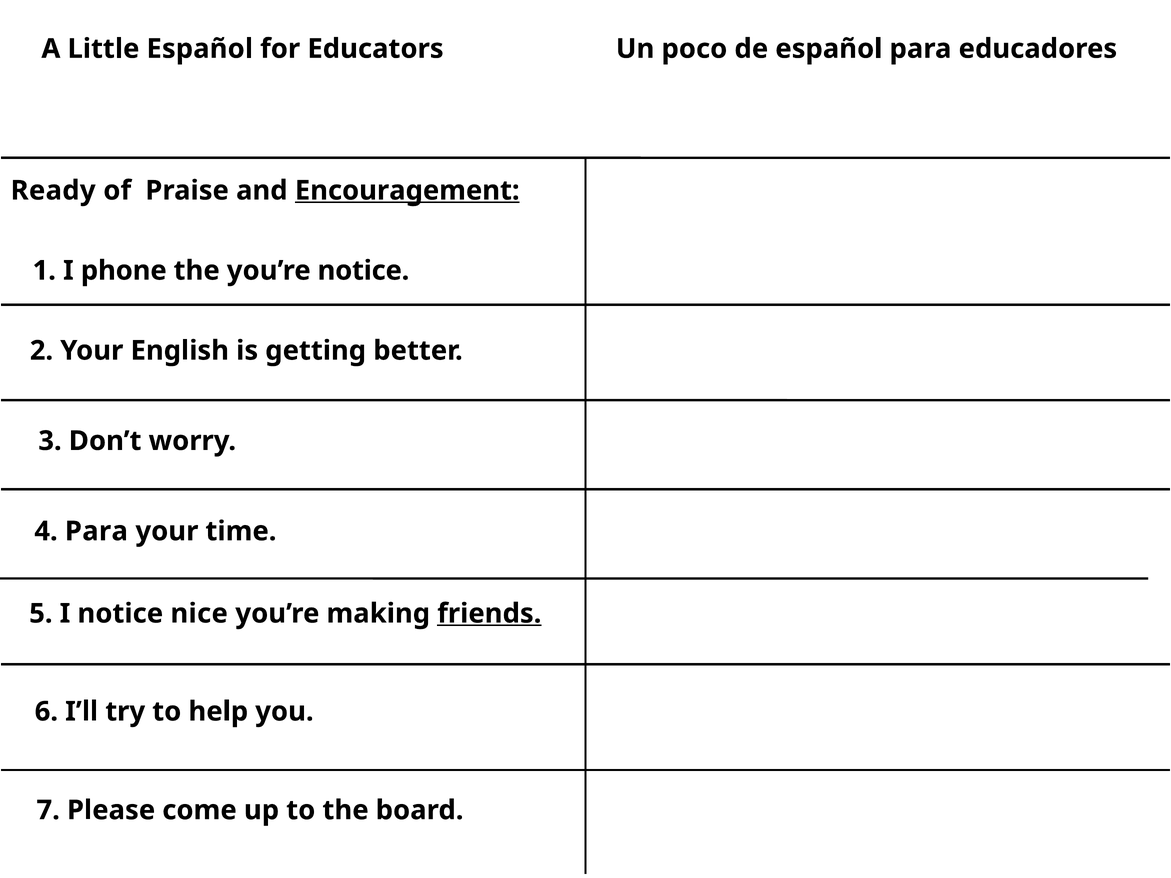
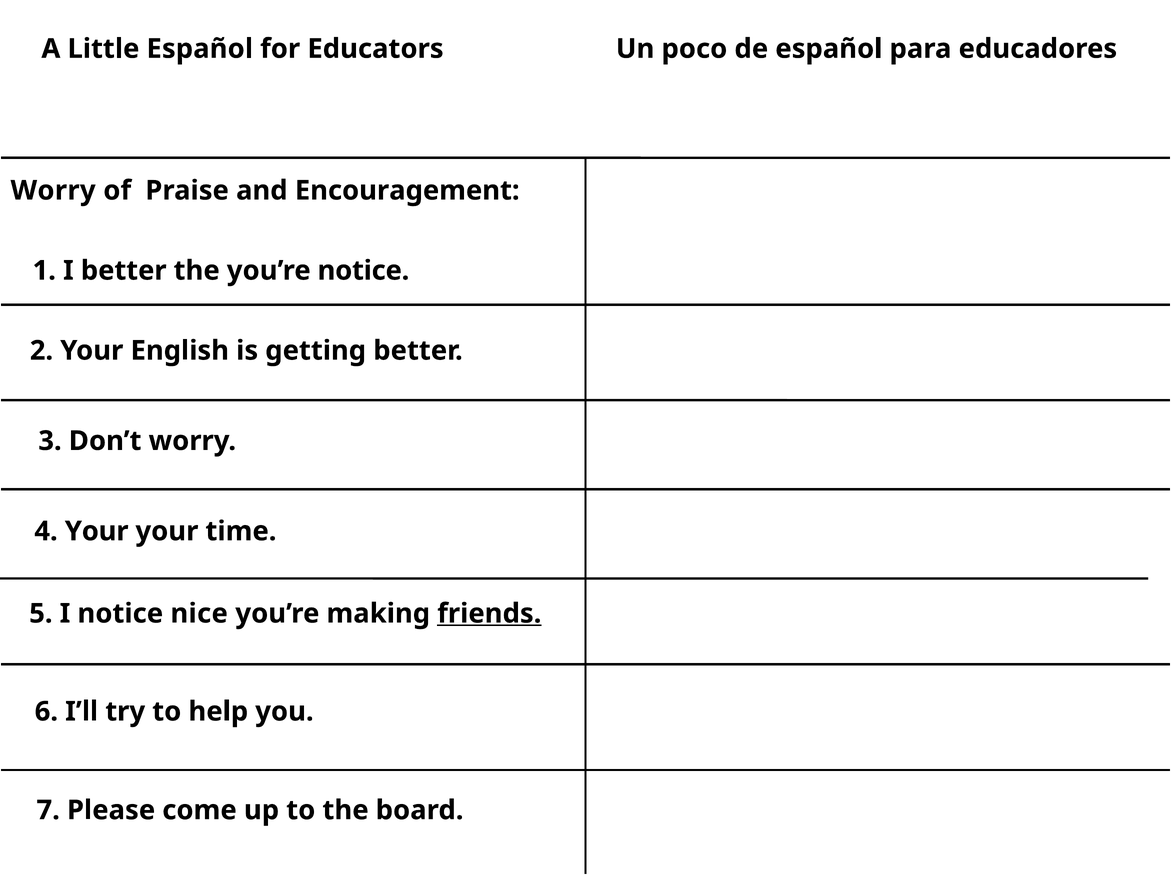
Ready at (53, 191): Ready -> Worry
Encouragement underline: present -> none
I phone: phone -> better
4 Para: Para -> Your
